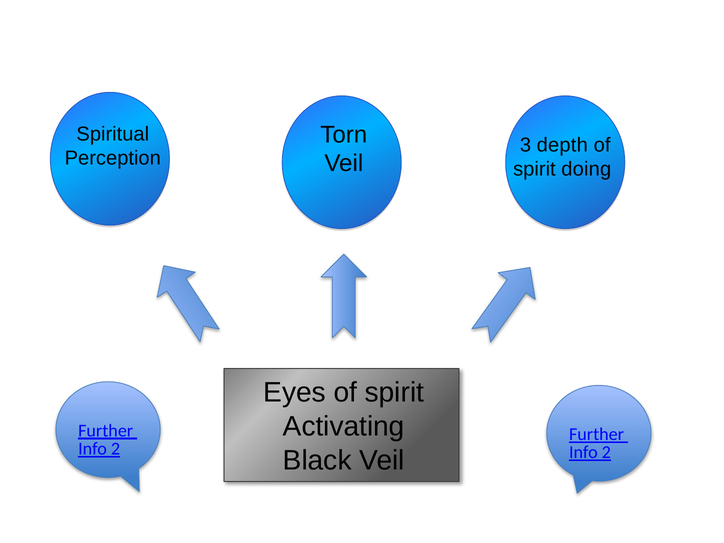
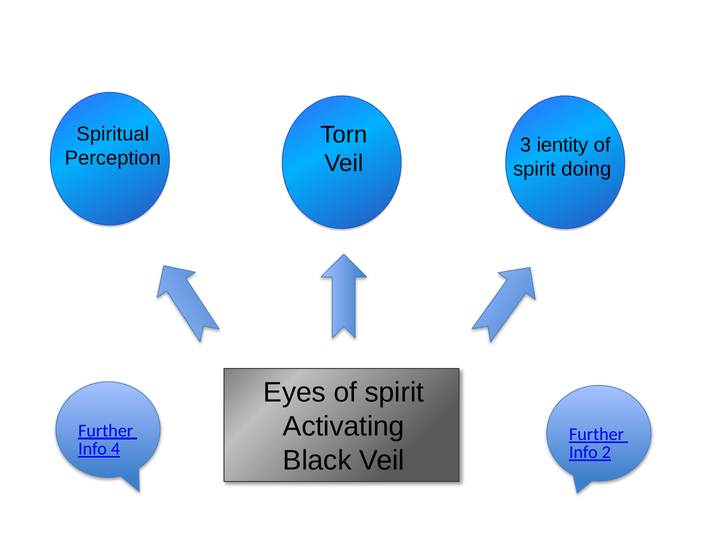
depth: depth -> ientity
2 at (116, 449): 2 -> 4
